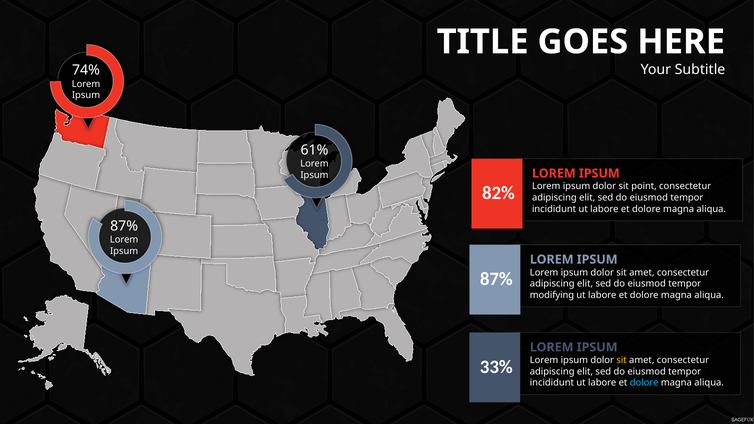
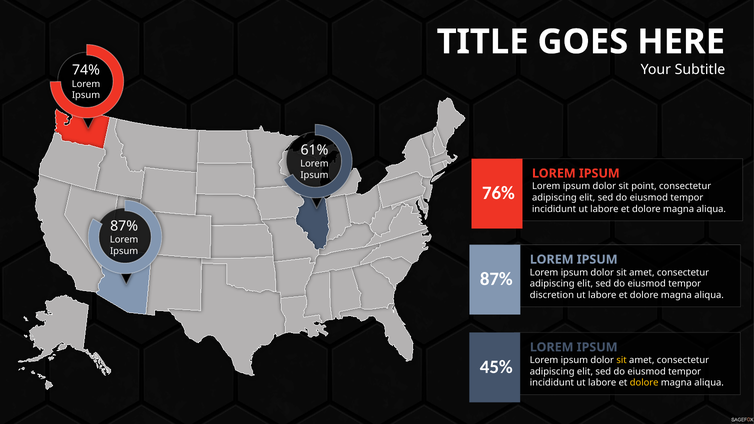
82%: 82% -> 76%
modifying: modifying -> discretion
33%: 33% -> 45%
dolore at (644, 383) colour: light blue -> yellow
